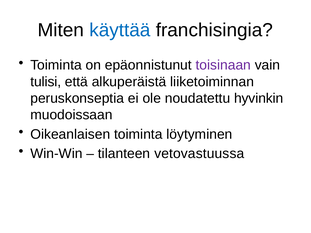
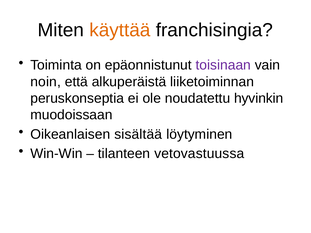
käyttää colour: blue -> orange
tulisi: tulisi -> noin
Oikeanlaisen toiminta: toiminta -> sisältää
